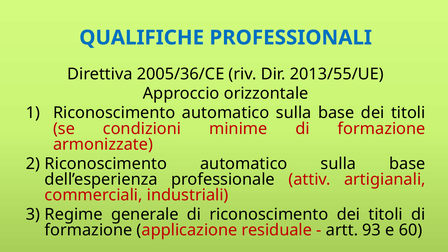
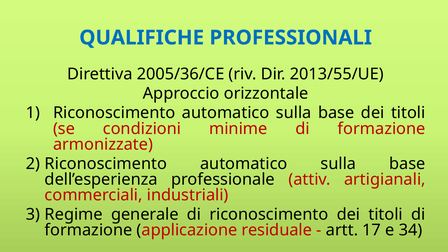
93: 93 -> 17
60: 60 -> 34
